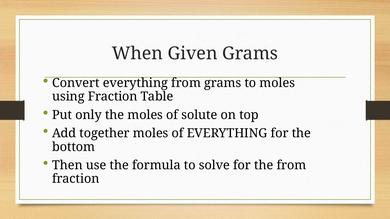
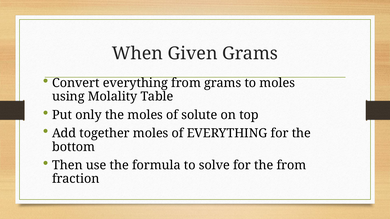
using Fraction: Fraction -> Molality
